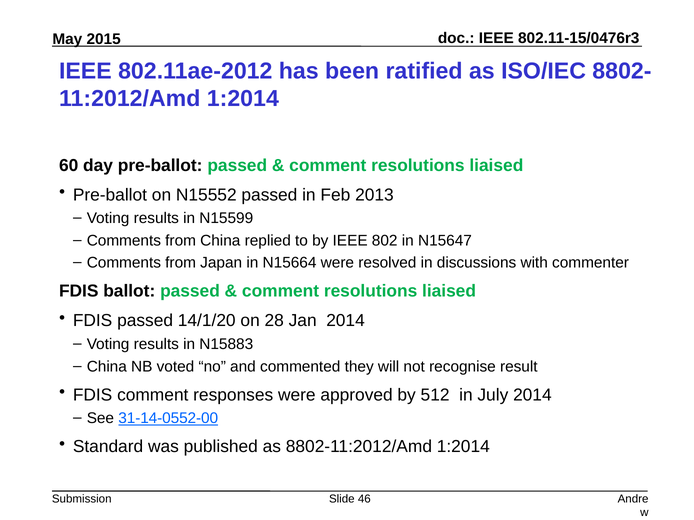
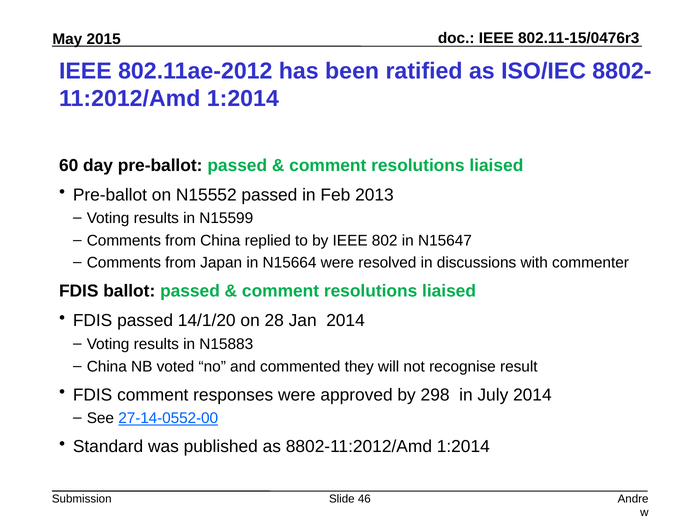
512: 512 -> 298
31-14-0552-00: 31-14-0552-00 -> 27-14-0552-00
